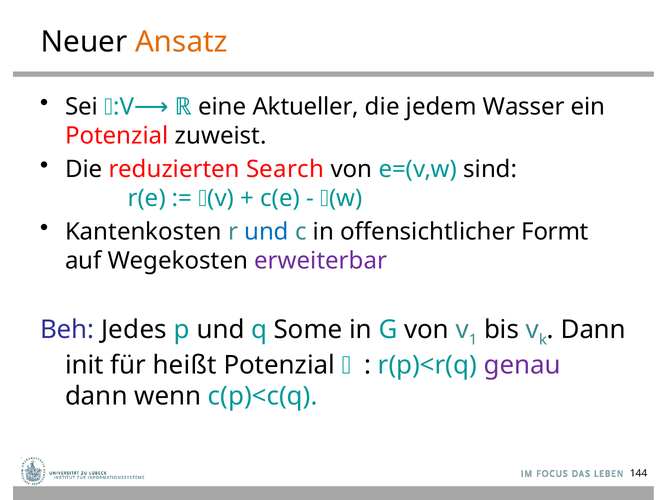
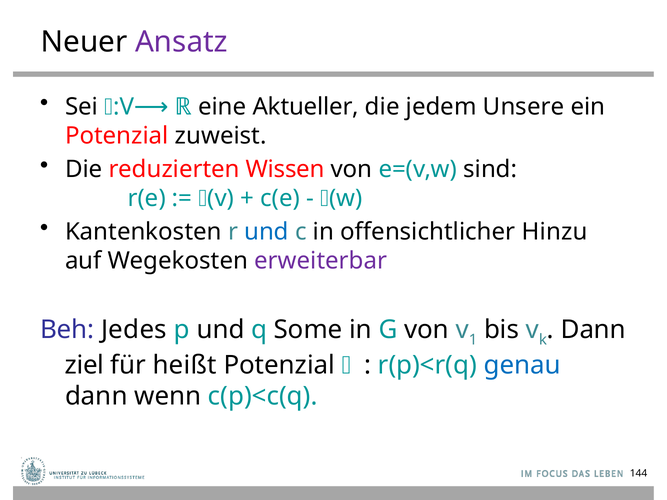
Ansatz colour: orange -> purple
Wasser: Wasser -> Unsere
Search: Search -> Wissen
Formt: Formt -> Hinzu
init: init -> ziel
genau colour: purple -> blue
